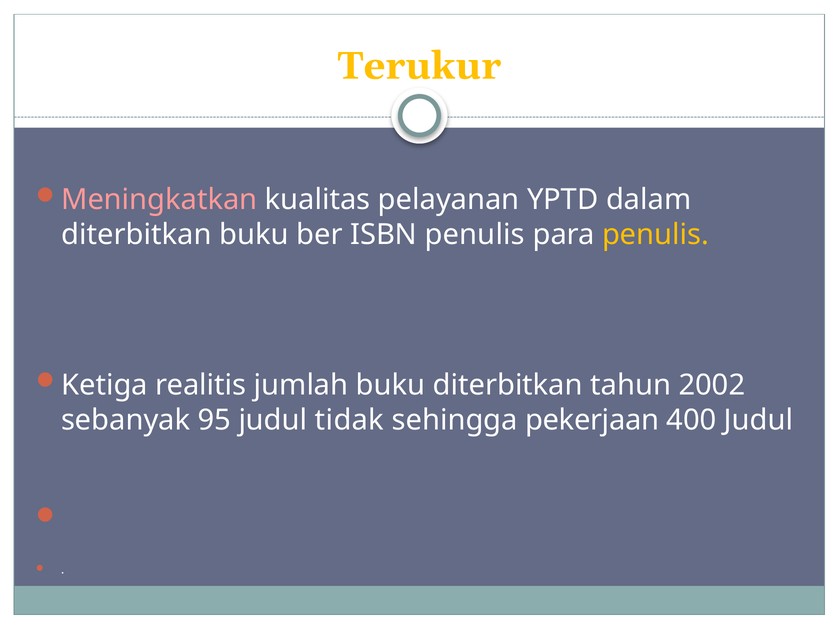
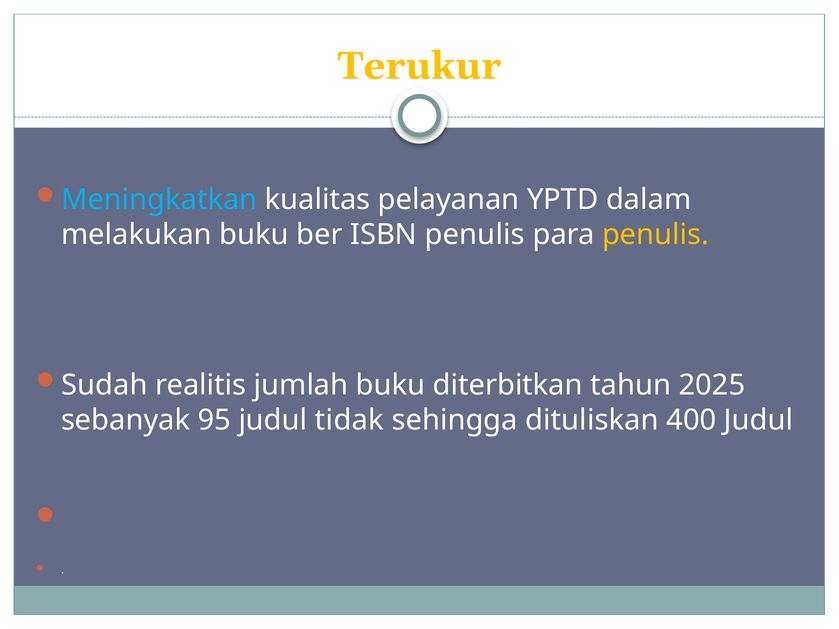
Meningkatkan colour: pink -> light blue
diterbitkan at (136, 235): diterbitkan -> melakukan
Ketiga: Ketiga -> Sudah
2002: 2002 -> 2025
pekerjaan: pekerjaan -> dituliskan
